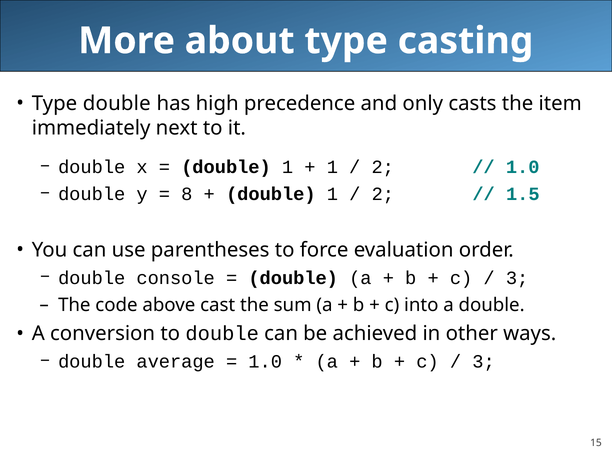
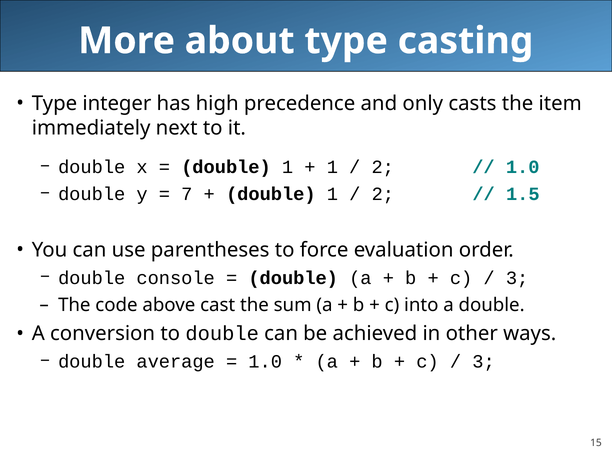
Type double: double -> integer
8: 8 -> 7
